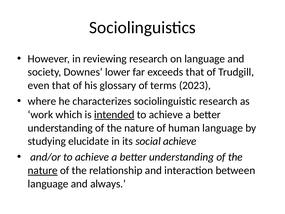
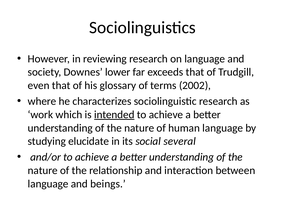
2023: 2023 -> 2002
social achieve: achieve -> several
nature at (43, 170) underline: present -> none
always: always -> beings
